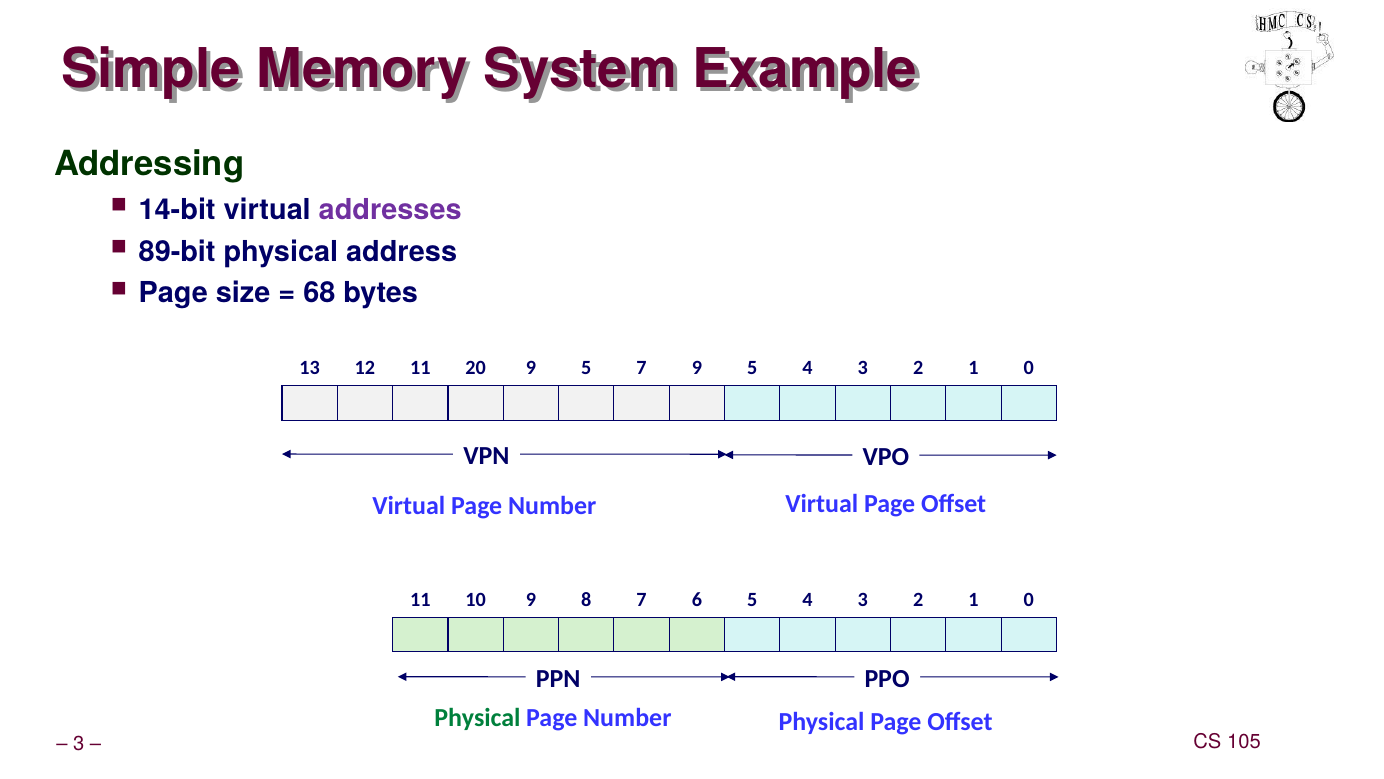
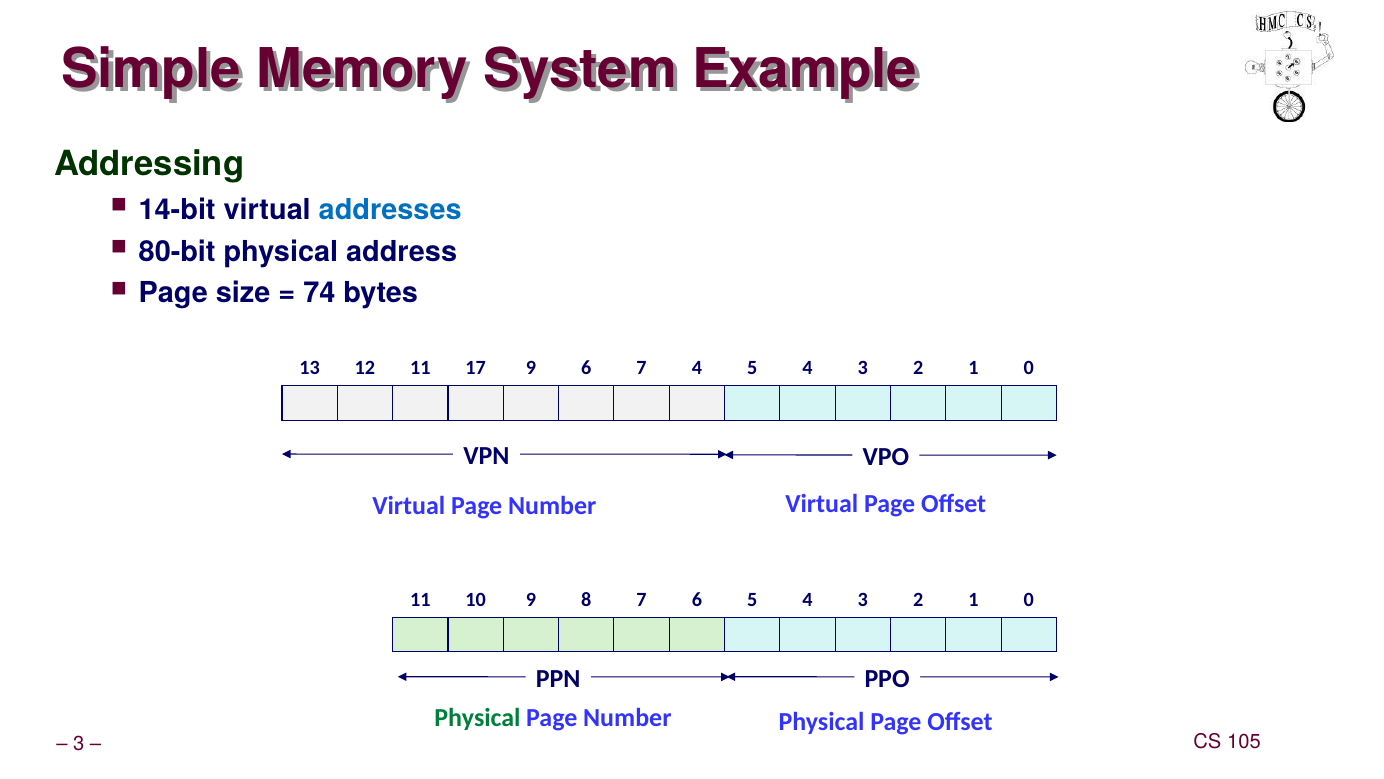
addresses colour: purple -> blue
89-bit: 89-bit -> 80-bit
68: 68 -> 74
20: 20 -> 17
5 at (586, 368): 5 -> 6
7 9: 9 -> 4
